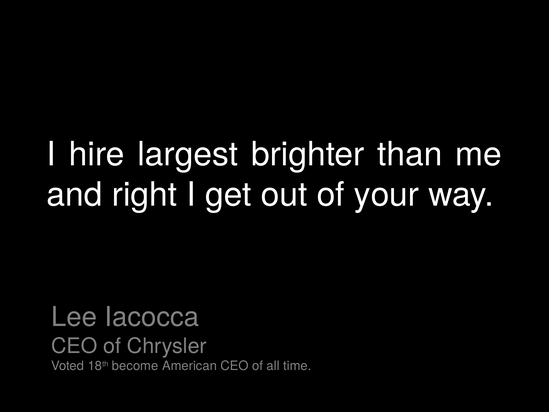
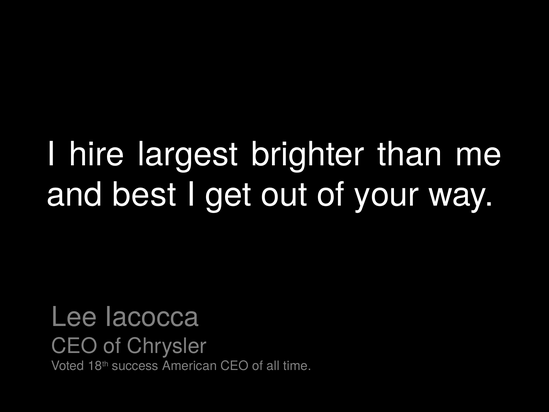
right: right -> best
become: become -> success
